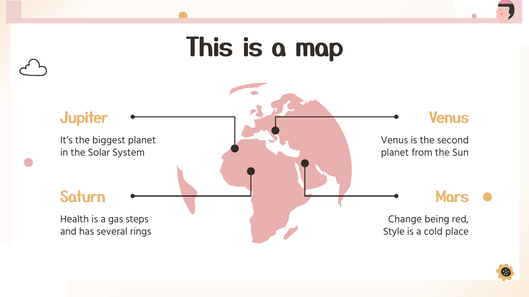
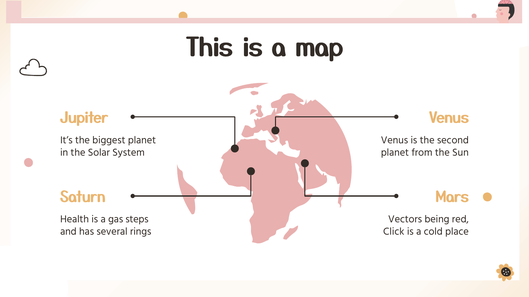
Change: Change -> Vectors
Style: Style -> Click
